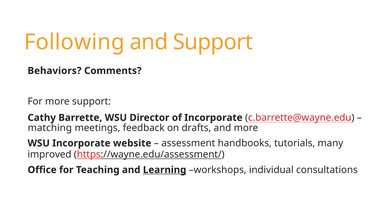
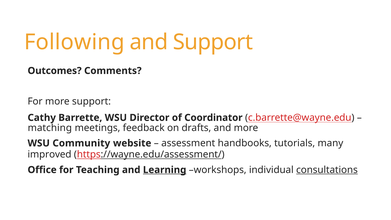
Behaviors: Behaviors -> Outcomes
of Incorporate: Incorporate -> Coordinator
WSU Incorporate: Incorporate -> Community
consultations underline: none -> present
